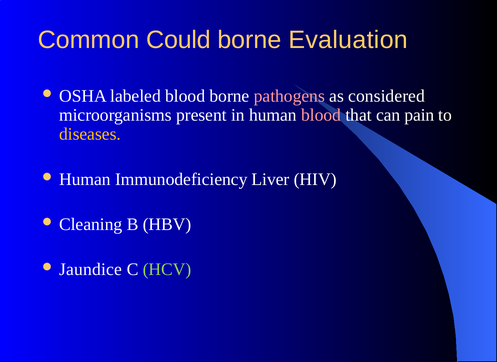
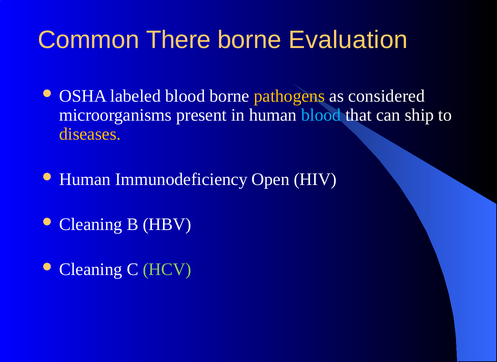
Could: Could -> There
pathogens colour: pink -> yellow
blood at (321, 115) colour: pink -> light blue
pain: pain -> ship
Liver: Liver -> Open
Jaundice at (91, 269): Jaundice -> Cleaning
